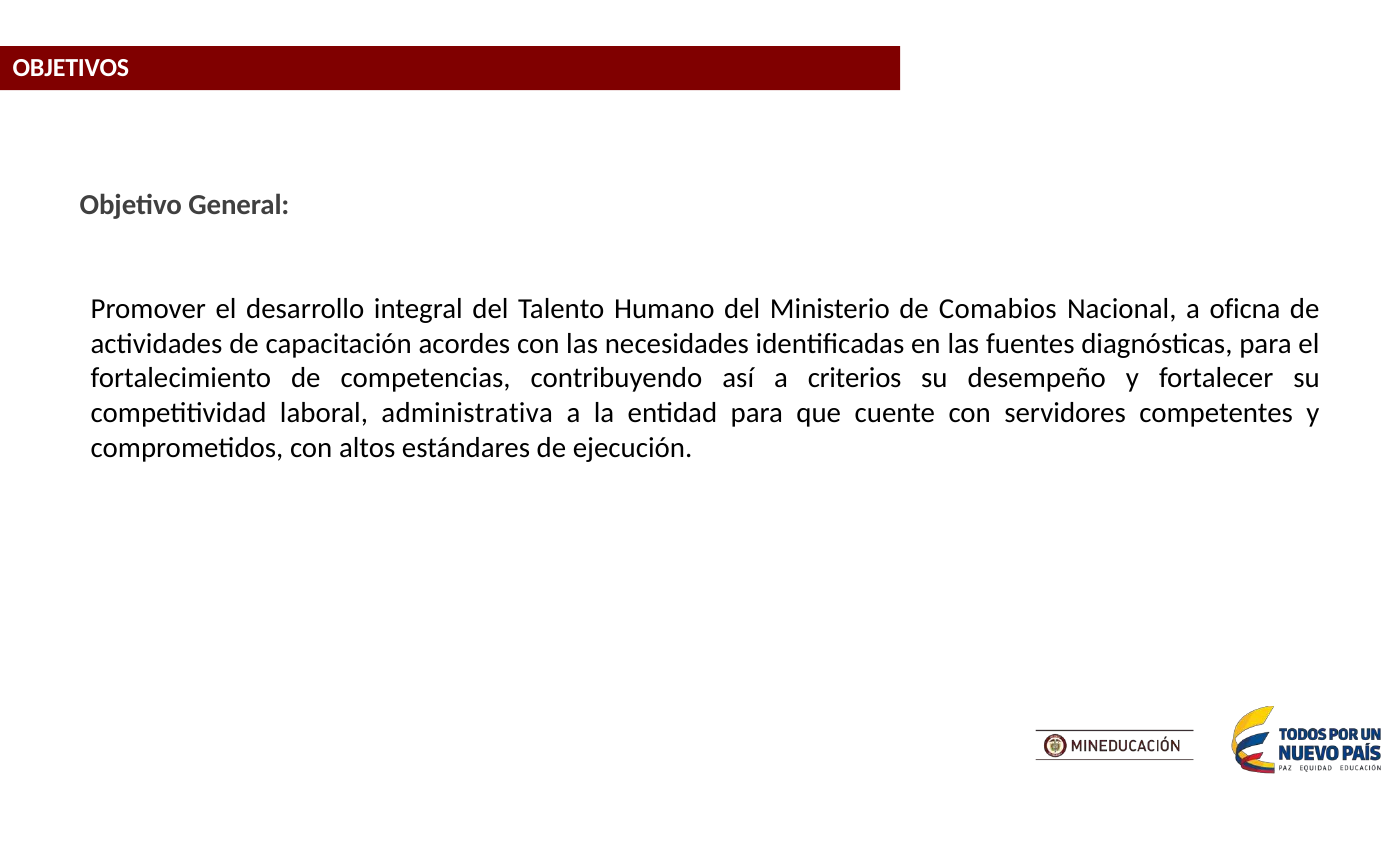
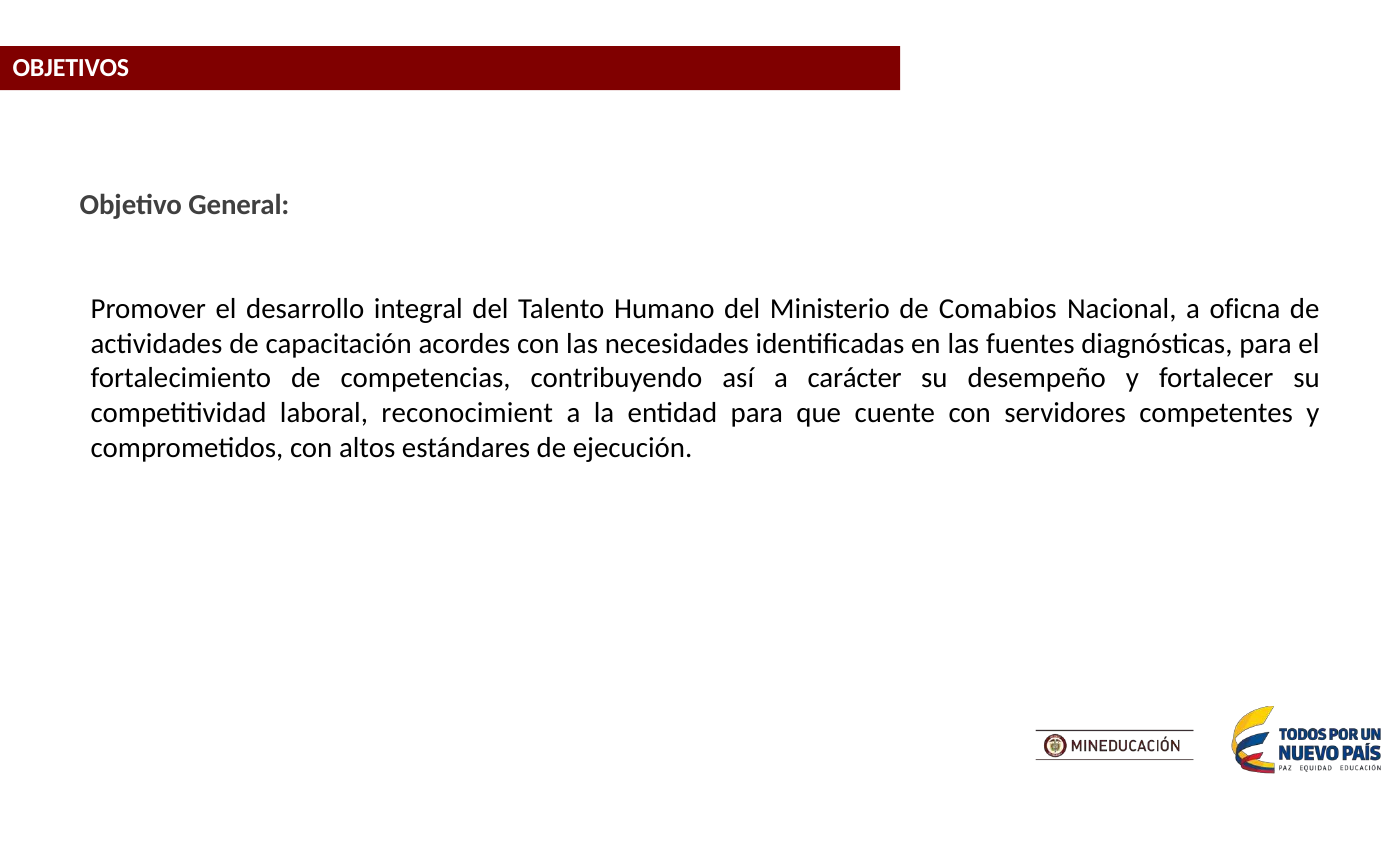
criterios: criterios -> carácter
administrativa: administrativa -> reconocimient
